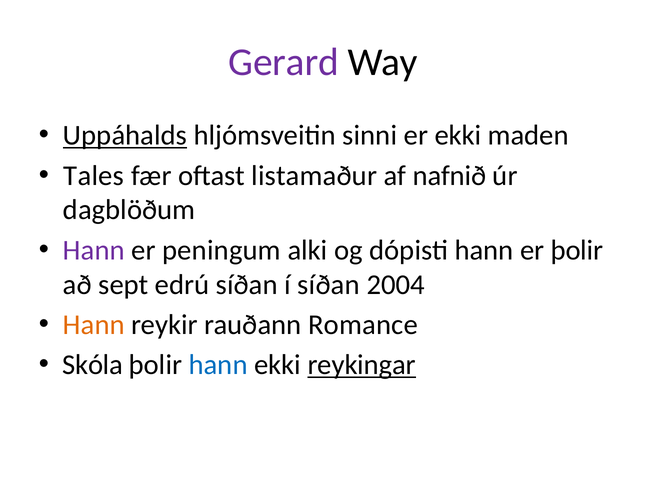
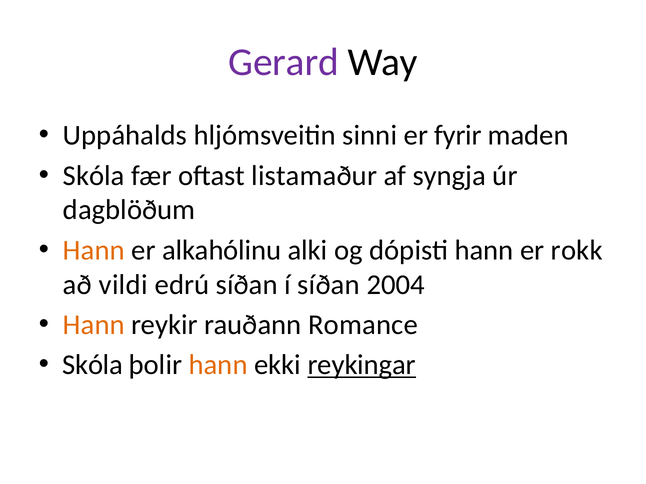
Uppáhalds underline: present -> none
er ekki: ekki -> fyrir
Tales at (94, 176): Tales -> Skóla
nafnið: nafnið -> syngja
Hann at (94, 250) colour: purple -> orange
peningum: peningum -> alkahólinu
er þolir: þolir -> rokk
sept: sept -> vildi
hann at (218, 365) colour: blue -> orange
